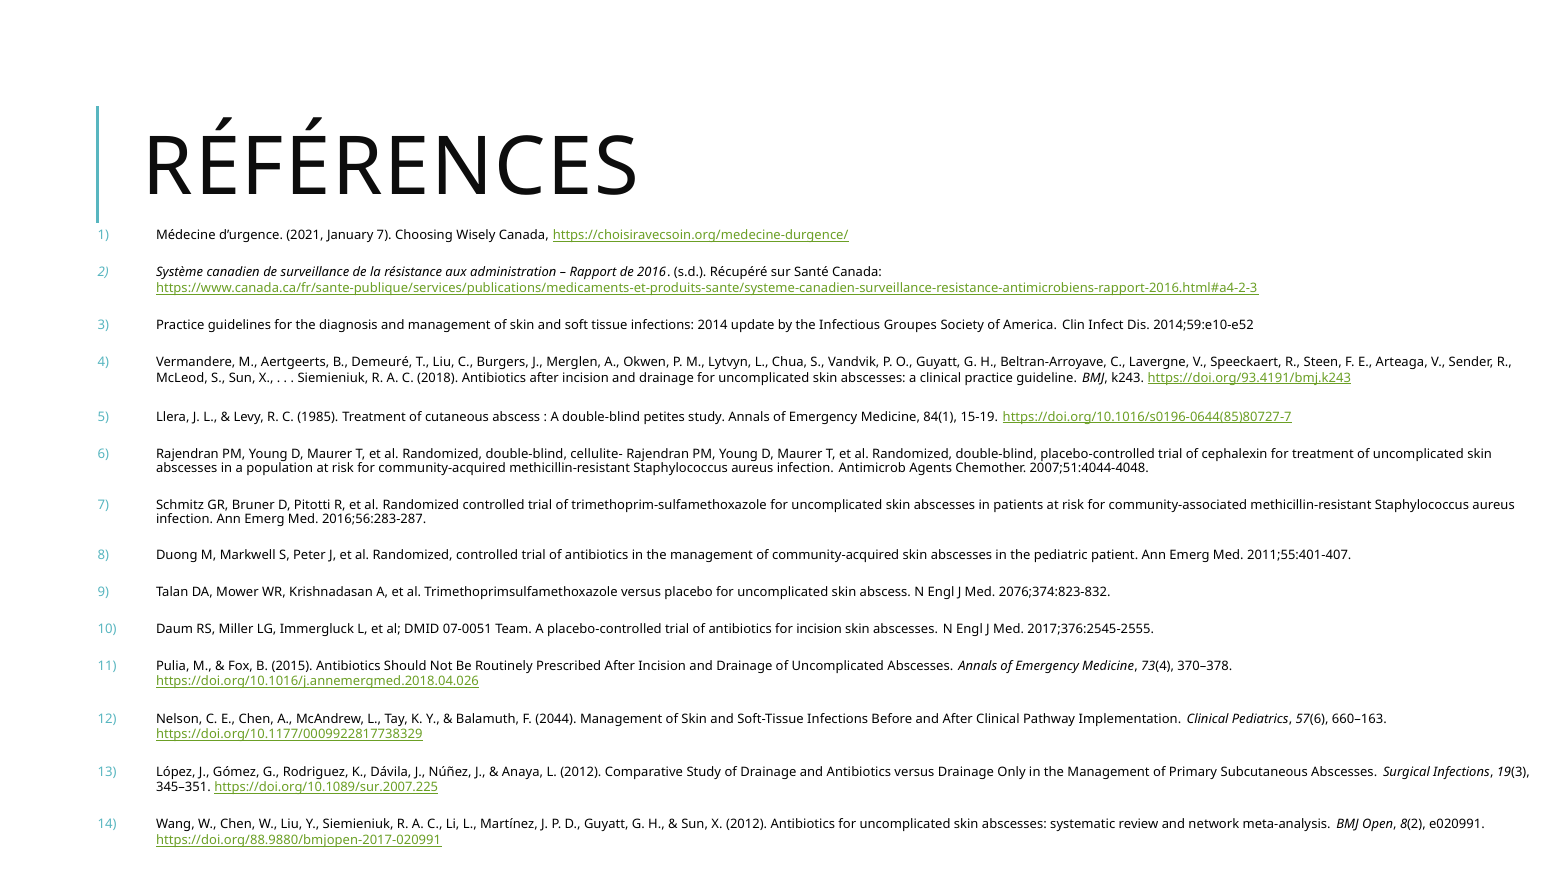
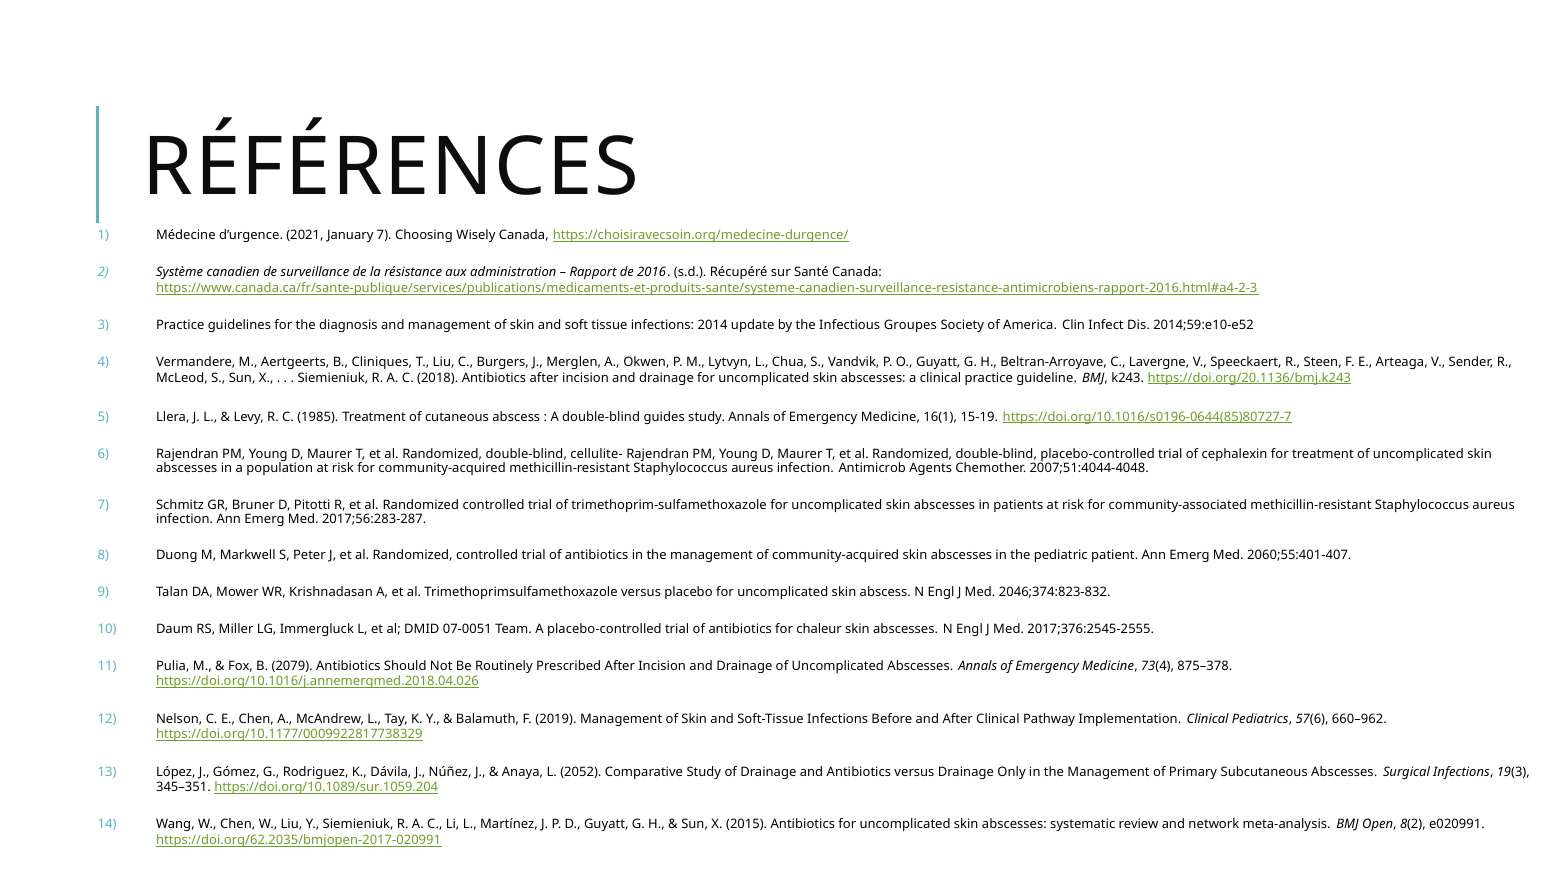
Demeuré: Demeuré -> Cliniques
https://doi.org/93.4191/bmj.k243: https://doi.org/93.4191/bmj.k243 -> https://doi.org/20.1136/bmj.k243
petites: petites -> guides
84(1: 84(1 -> 16(1
2016;56:283-287: 2016;56:283-287 -> 2017;56:283-287
2011;55:401-407: 2011;55:401-407 -> 2060;55:401-407
2076;374:823-832: 2076;374:823-832 -> 2046;374:823-832
for incision: incision -> chaleur
2015: 2015 -> 2079
370–378: 370–378 -> 875–378
2044: 2044 -> 2019
660–163: 660–163 -> 660–962
L 2012: 2012 -> 2052
https://doi.org/10.1089/sur.2007.225: https://doi.org/10.1089/sur.2007.225 -> https://doi.org/10.1089/sur.1059.204
X 2012: 2012 -> 2015
https://doi.org/88.9880/bmjopen-2017-020991: https://doi.org/88.9880/bmjopen-2017-020991 -> https://doi.org/62.2035/bmjopen-2017-020991
